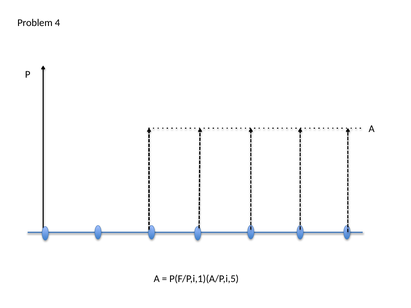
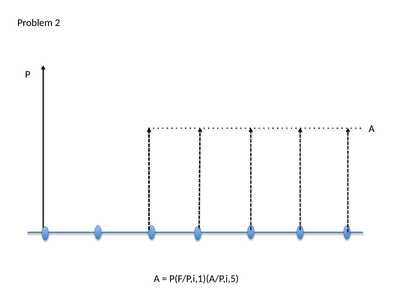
4: 4 -> 2
